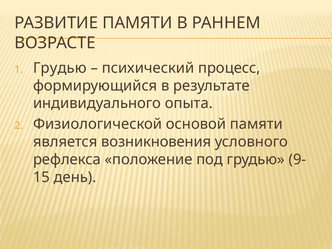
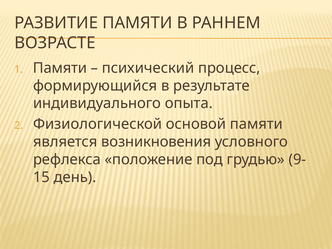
Грудью at (60, 68): Грудью -> Памяти
